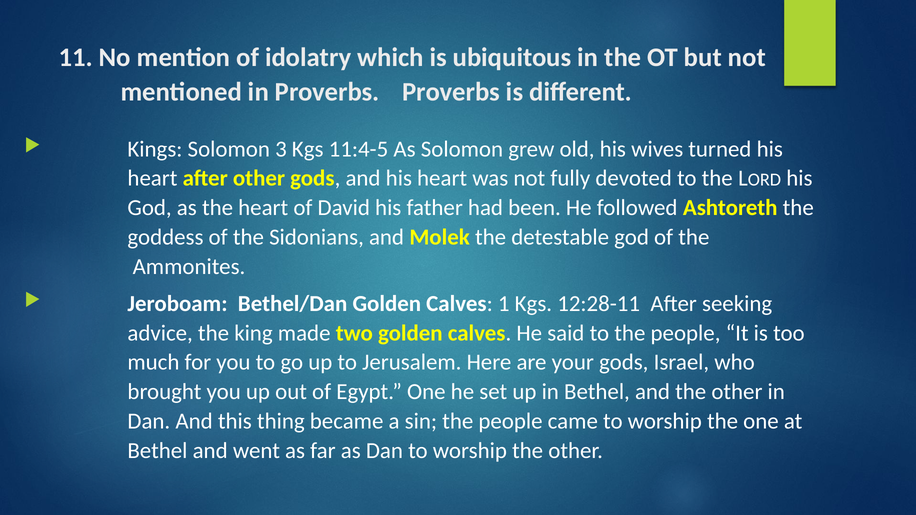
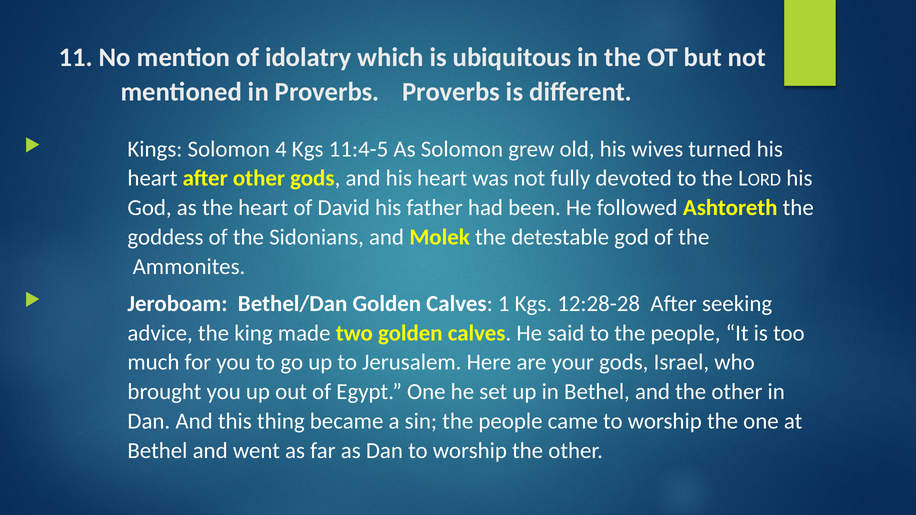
3: 3 -> 4
12:28-11: 12:28-11 -> 12:28-28
